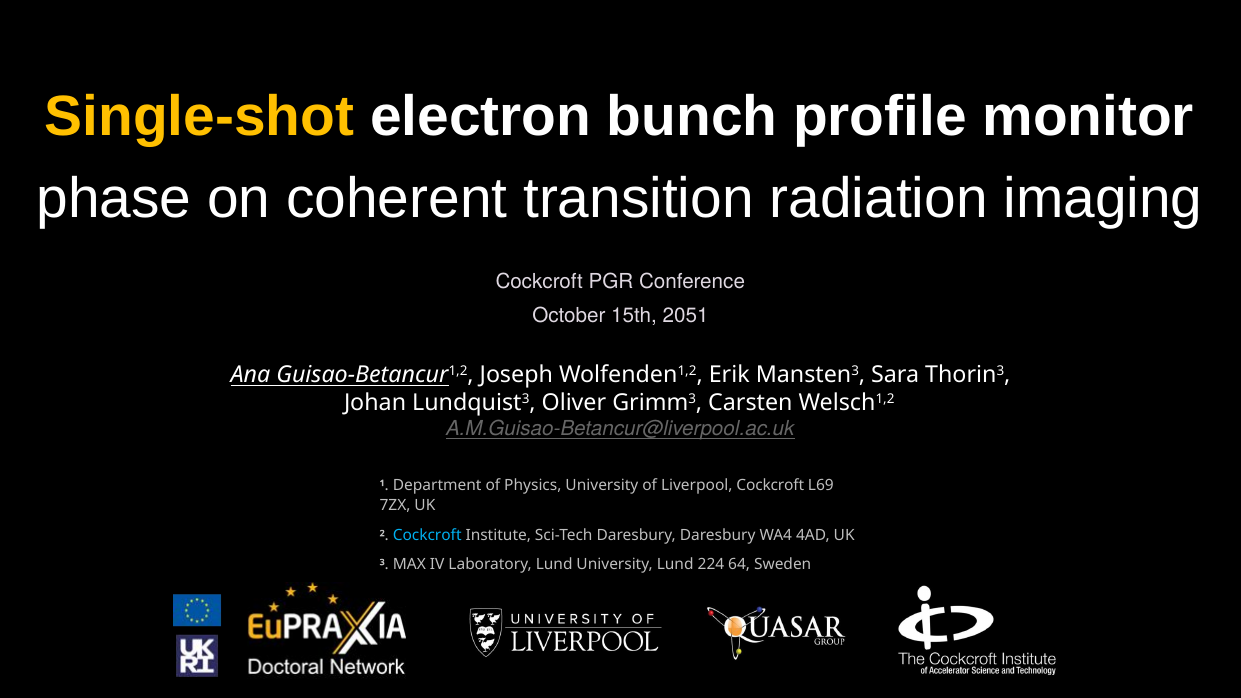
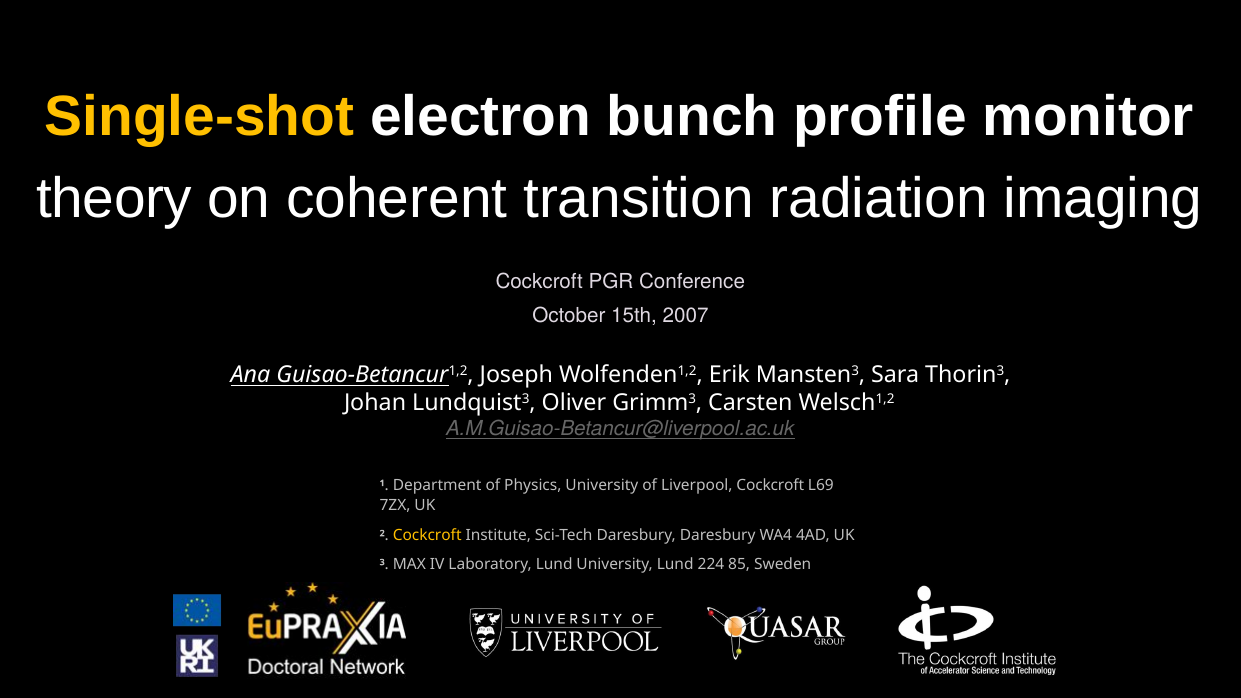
phase: phase -> theory
2051: 2051 -> 2007
Cockcroft at (427, 536) colour: light blue -> yellow
64: 64 -> 85
